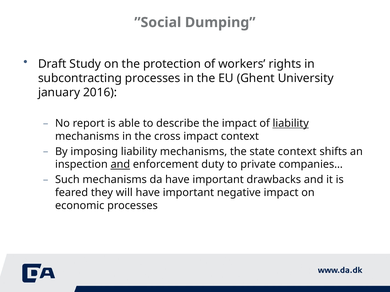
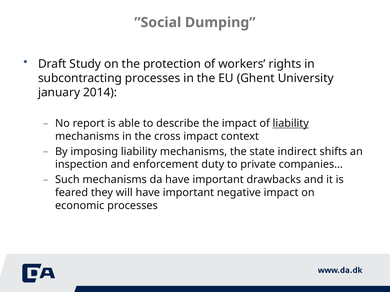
2016: 2016 -> 2014
state context: context -> indirect
and at (120, 165) underline: present -> none
